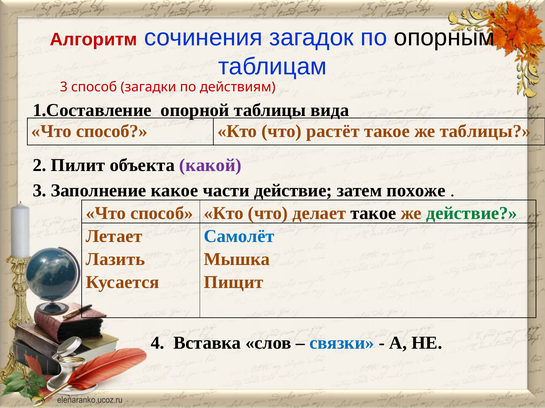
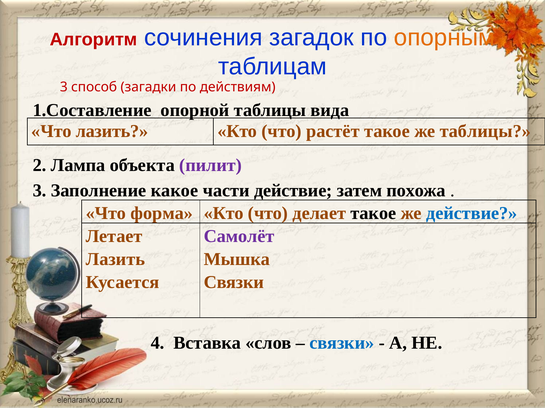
опорным colour: black -> orange
способ at (112, 131): способ -> лазить
Пилит: Пилит -> Лампа
какой: какой -> пилит
похоже: похоже -> похожа
способ at (162, 213): способ -> форма
действие at (472, 213) colour: green -> blue
Самолёт colour: blue -> purple
Пищит at (234, 283): Пищит -> Связки
